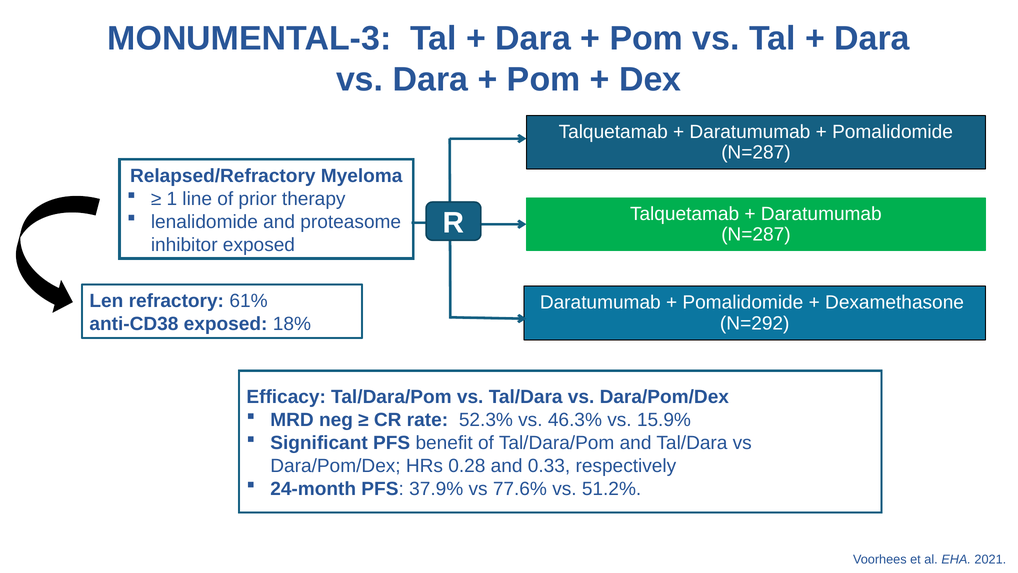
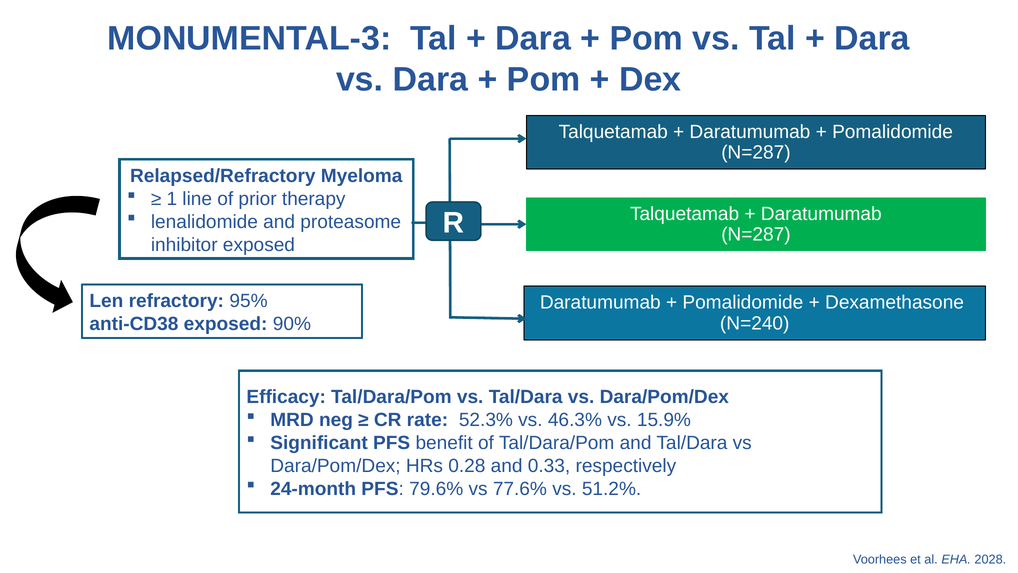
61%: 61% -> 95%
N=292: N=292 -> N=240
18%: 18% -> 90%
37.9%: 37.9% -> 79.6%
2021: 2021 -> 2028
